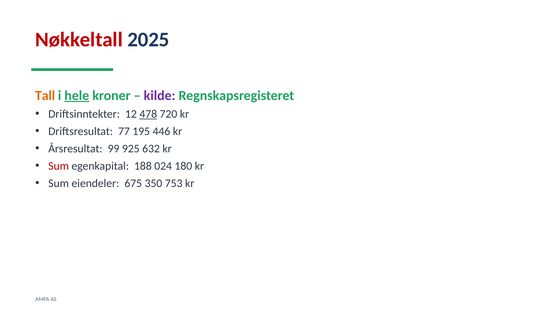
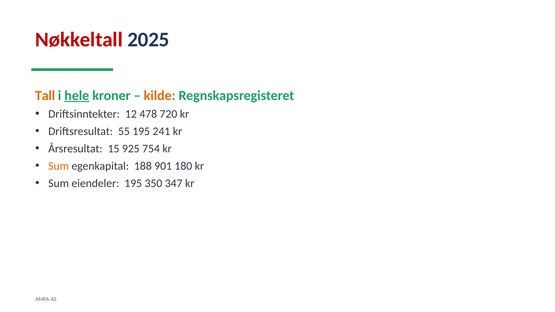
kilde colour: purple -> orange
478 underline: present -> none
77: 77 -> 55
446: 446 -> 241
99: 99 -> 15
632: 632 -> 754
Sum at (59, 166) colour: red -> orange
024: 024 -> 901
eiendeler 675: 675 -> 195
753: 753 -> 347
